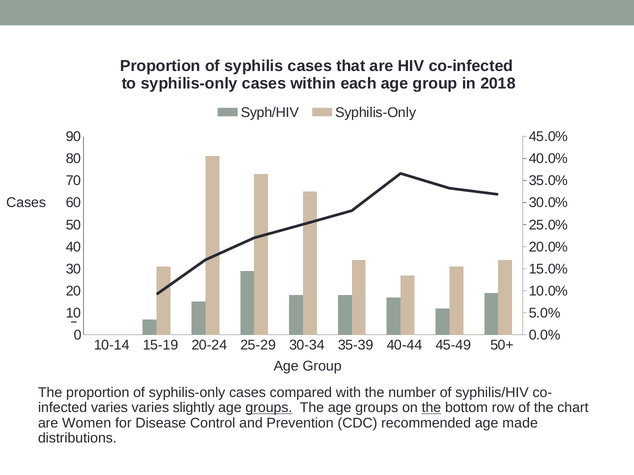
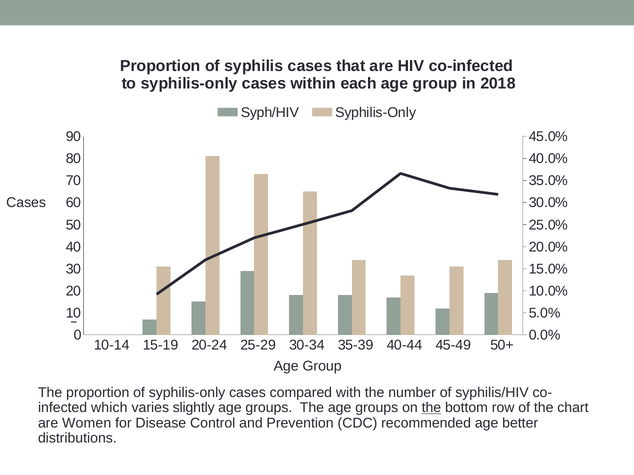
varies at (109, 408): varies -> which
groups at (269, 408) underline: present -> none
made: made -> better
